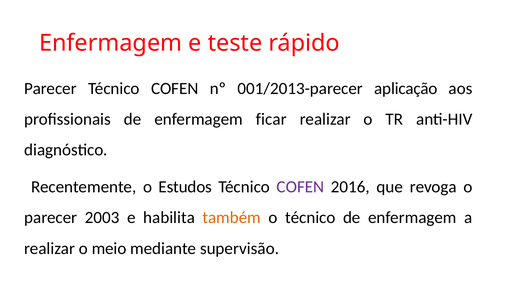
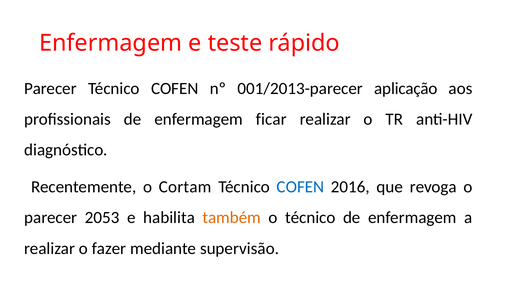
Estudos: Estudos -> Cortam
COFEN at (300, 187) colour: purple -> blue
2003: 2003 -> 2053
meio: meio -> fazer
